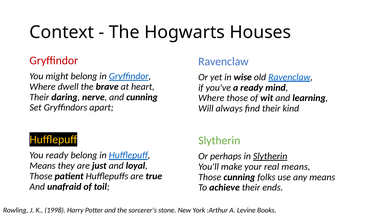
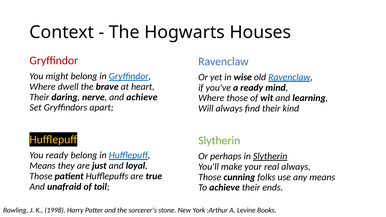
and cunning: cunning -> achieve
real means: means -> always
